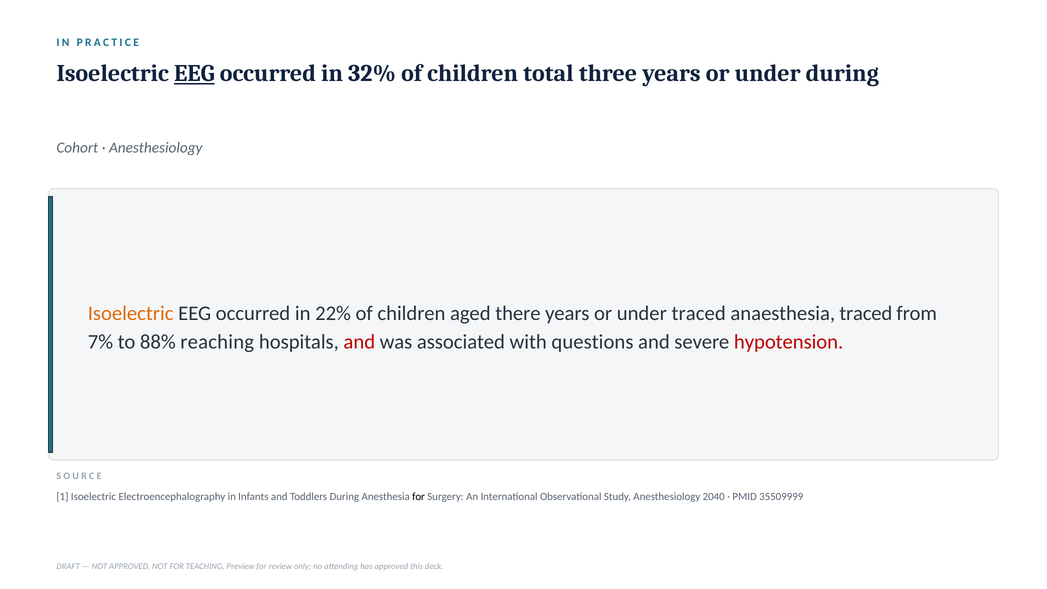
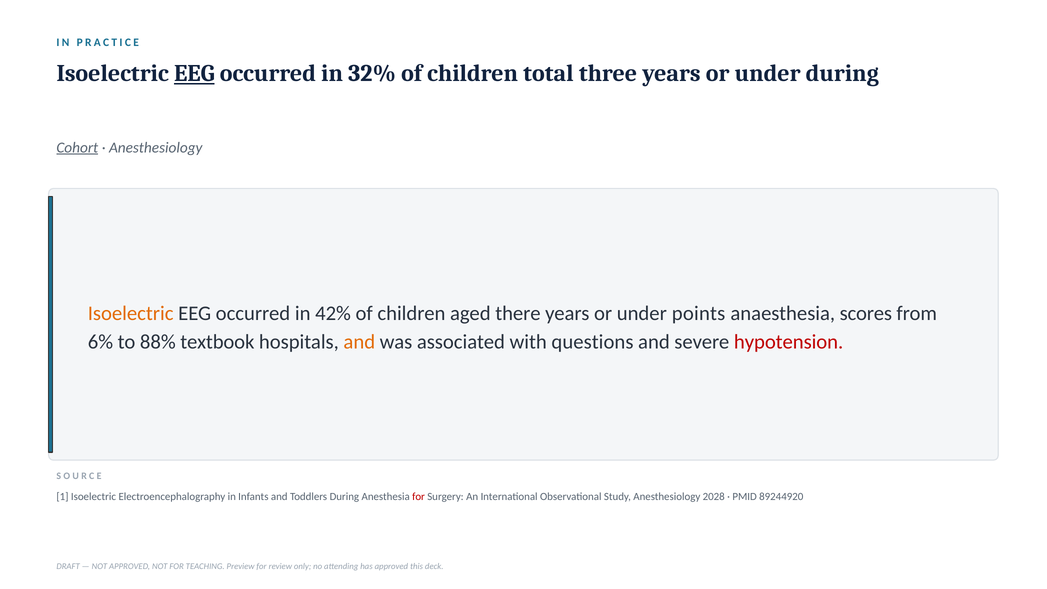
Cohort underline: none -> present
22%: 22% -> 42%
under traced: traced -> points
anaesthesia traced: traced -> scores
7%: 7% -> 6%
reaching: reaching -> textbook
and at (359, 342) colour: red -> orange
for at (419, 496) colour: black -> red
2040: 2040 -> 2028
35509999: 35509999 -> 89244920
